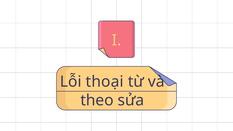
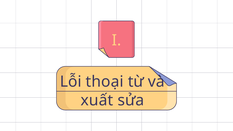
theo: theo -> xuất
